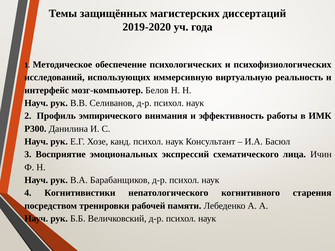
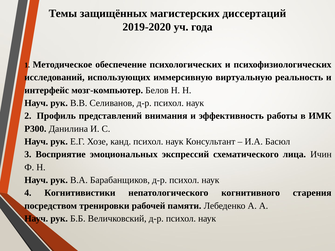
эмпирического: эмпирического -> представлений
